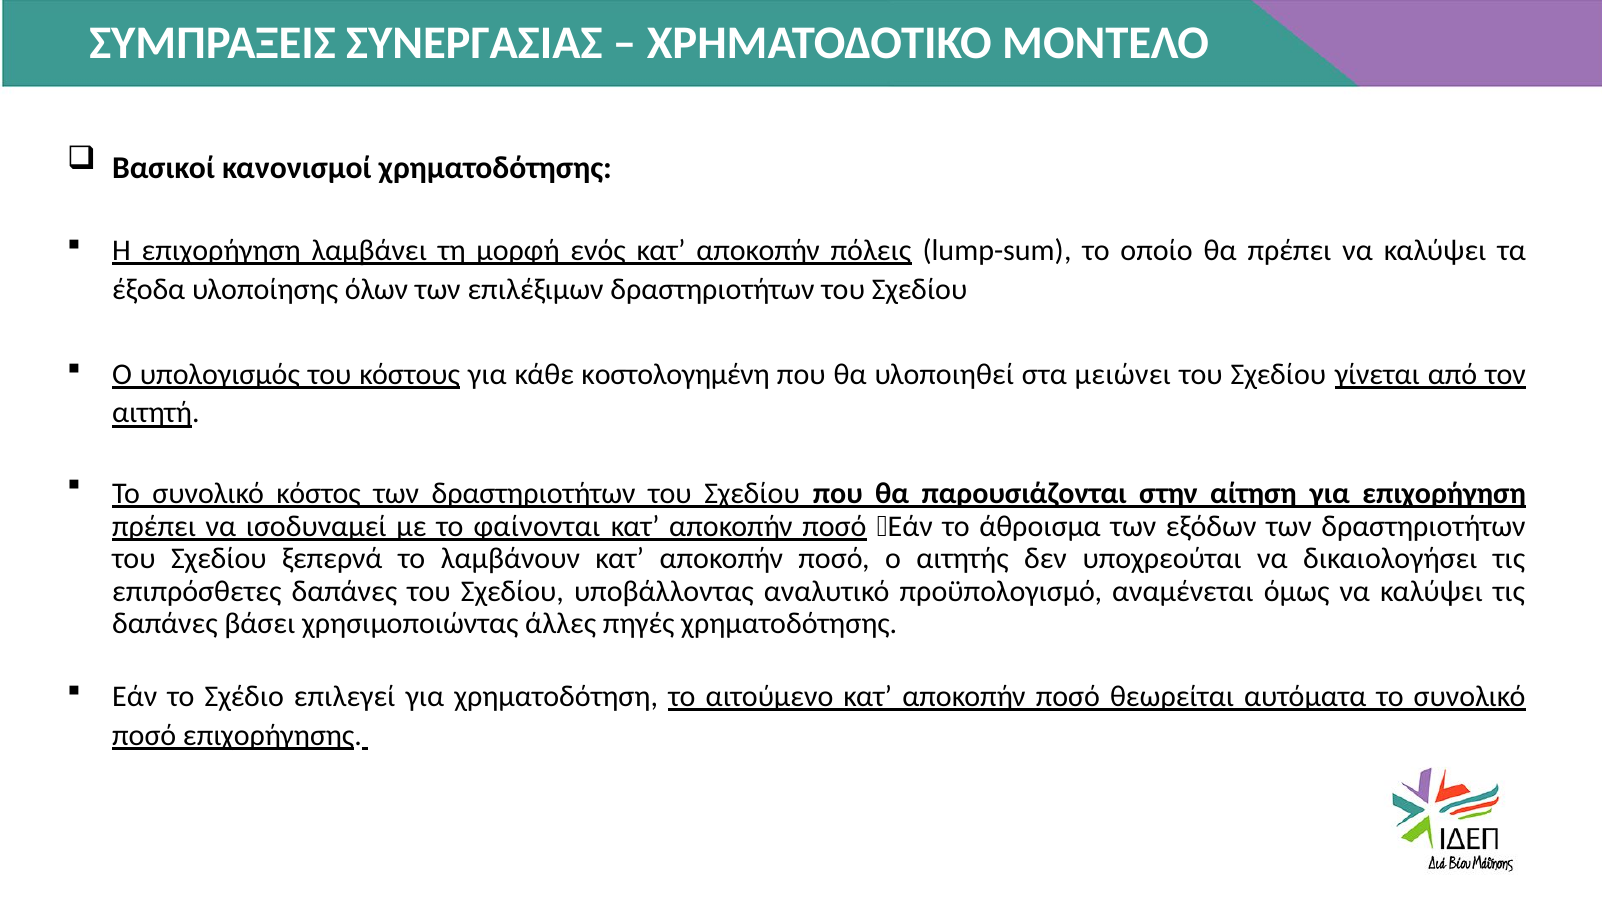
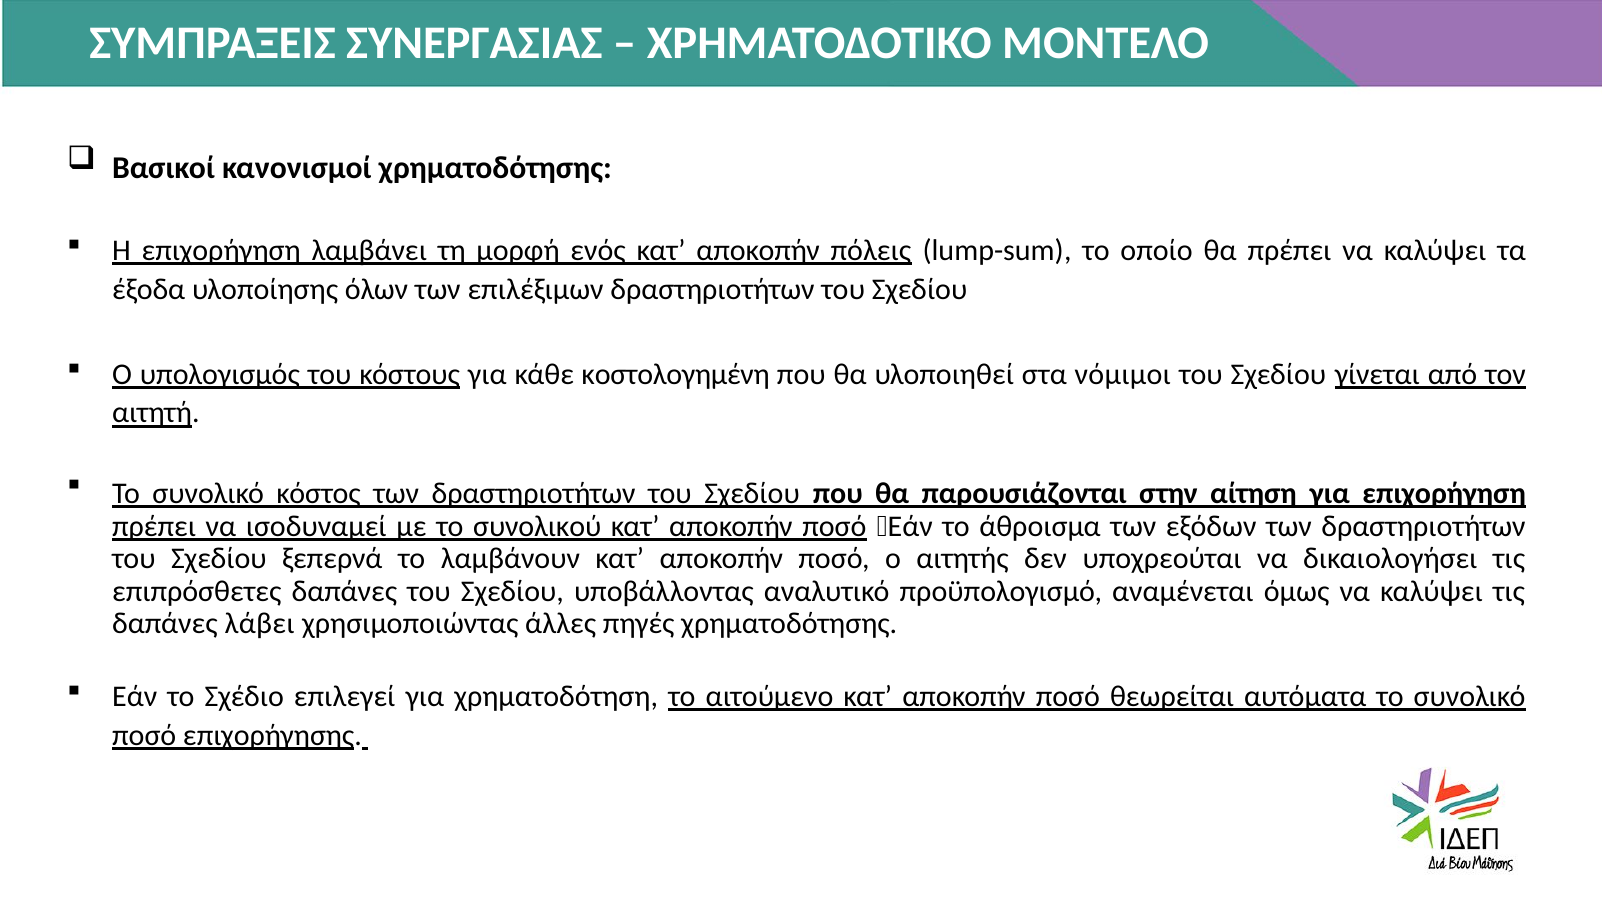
μειώνει: μειώνει -> νόμιμοι
φαίνονται: φαίνονται -> συνολικού
βάσει: βάσει -> λάβει
